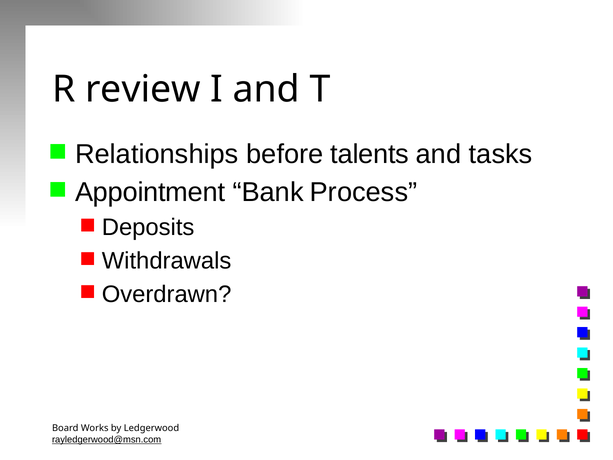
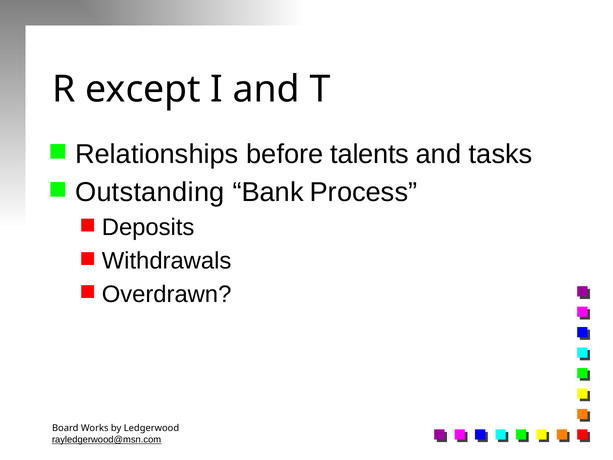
review: review -> except
Appointment: Appointment -> Outstanding
